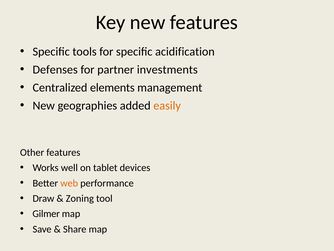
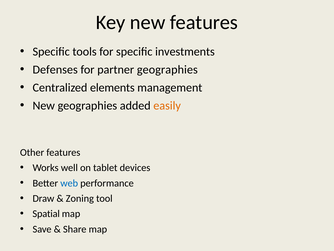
acidification: acidification -> investments
partner investments: investments -> geographies
web colour: orange -> blue
Gilmer: Gilmer -> Spatial
